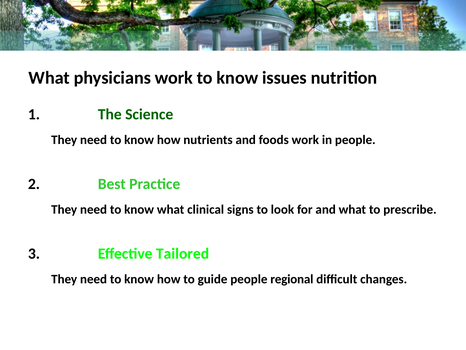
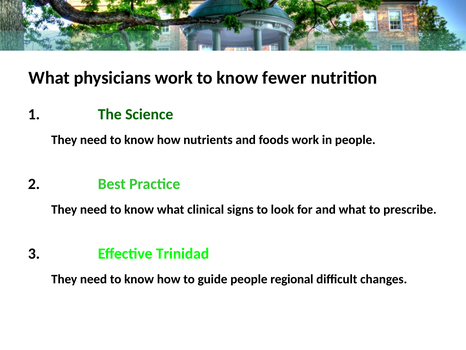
issues: issues -> fewer
Tailored: Tailored -> Trinidad
